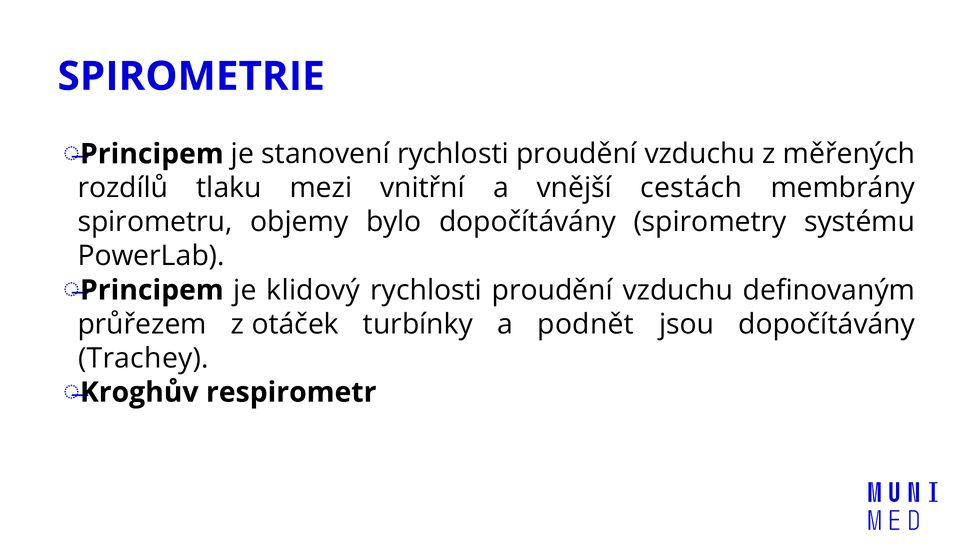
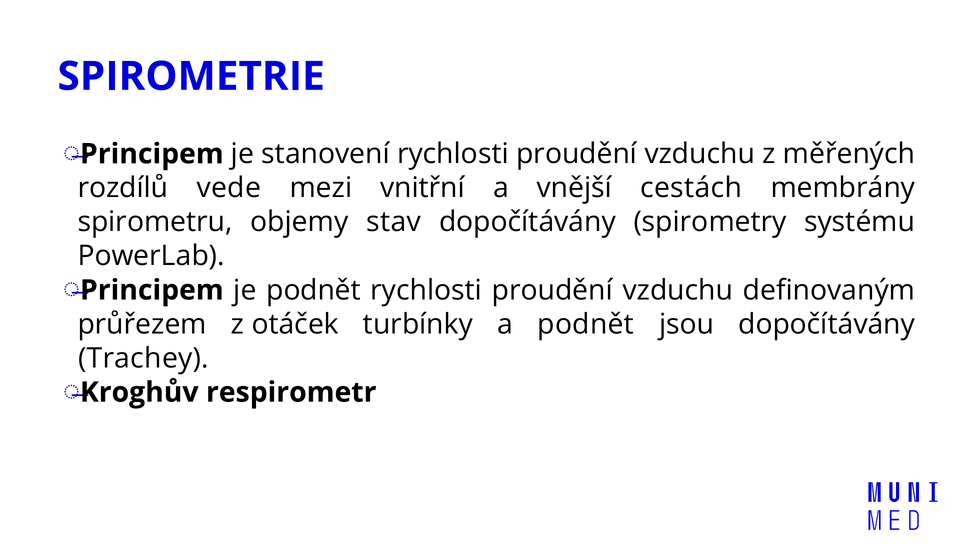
tlaku: tlaku -> vede
bylo: bylo -> stav
je klidový: klidový -> podnět
